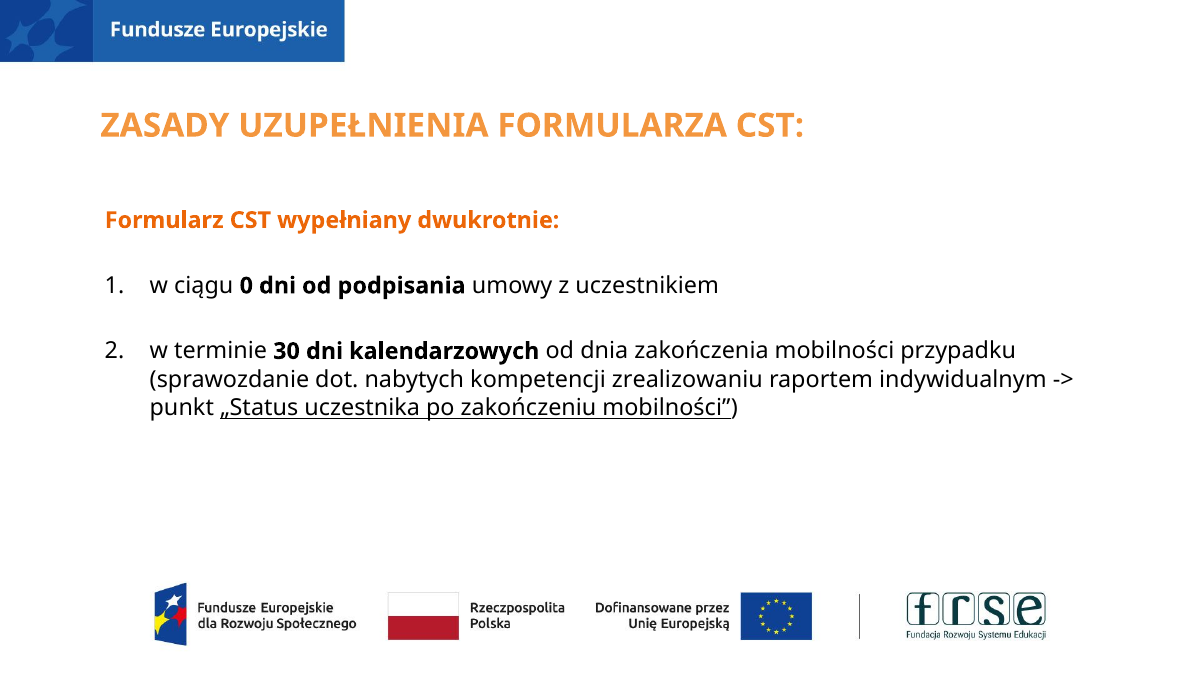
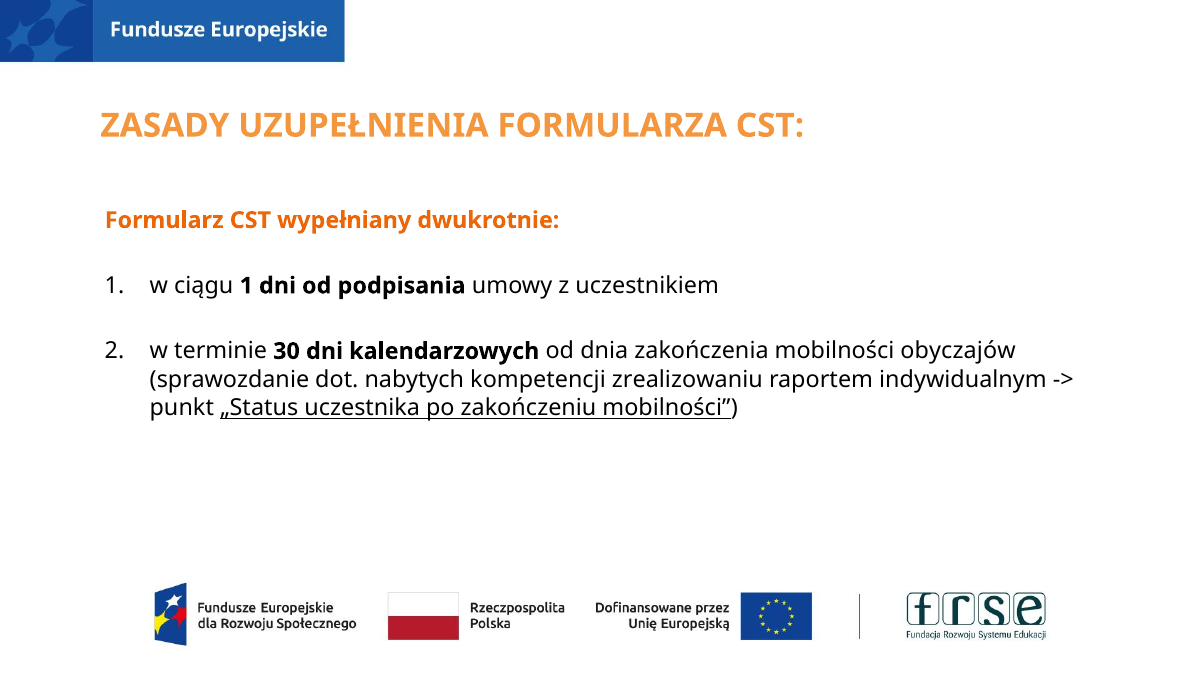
ciągu 0: 0 -> 1
przypadku: przypadku -> obyczajów
